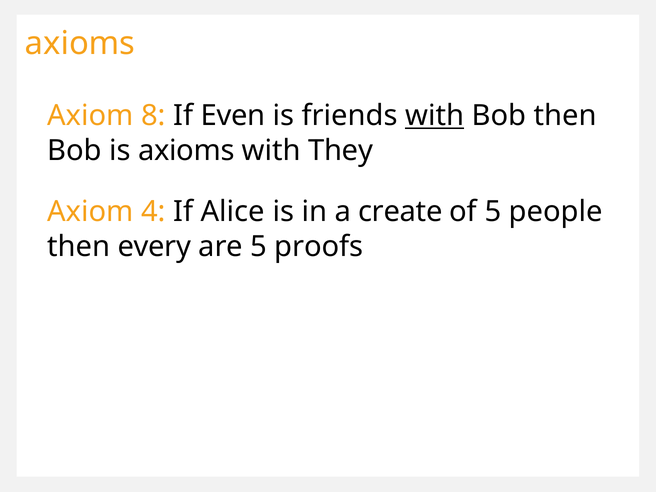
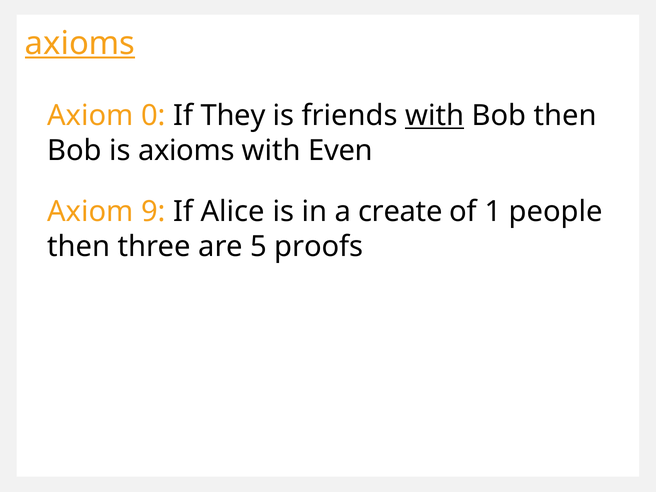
axioms at (80, 43) underline: none -> present
8: 8 -> 0
Even: Even -> They
They: They -> Even
4: 4 -> 9
of 5: 5 -> 1
every: every -> three
